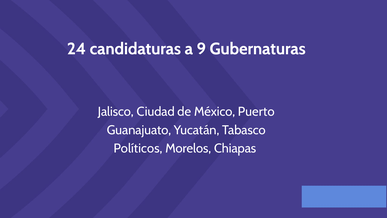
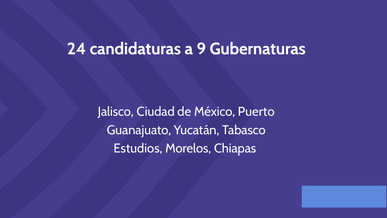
Políticos: Políticos -> Estudios
